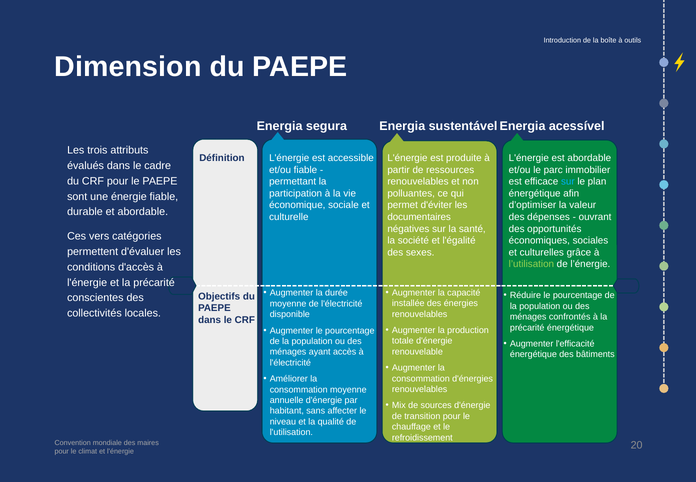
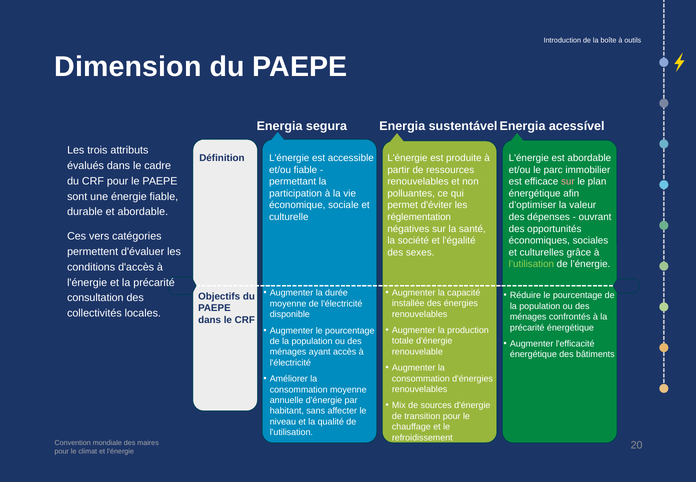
sur at (568, 182) colour: light blue -> pink
documentaires: documentaires -> réglementation
conscientes: conscientes -> consultation
